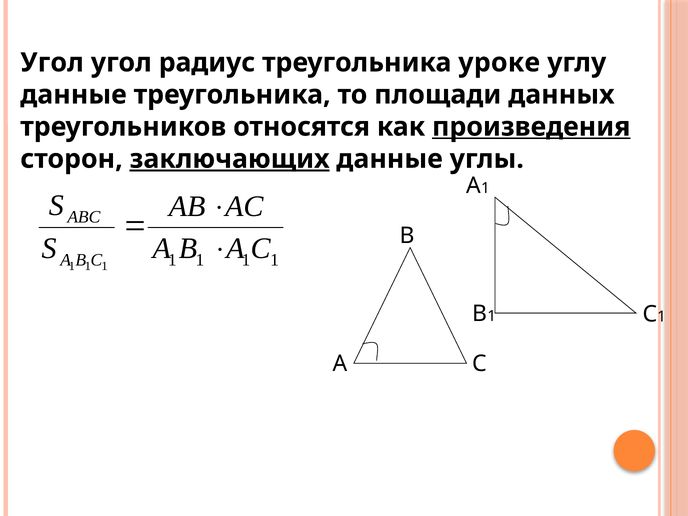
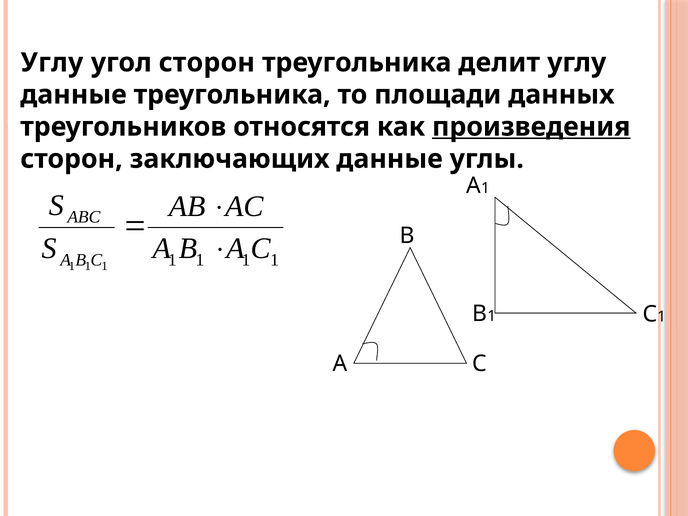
Угол at (52, 63): Угол -> Углу
угол радиус: радиус -> сторон
уроке: уроке -> делит
заключающих underline: present -> none
